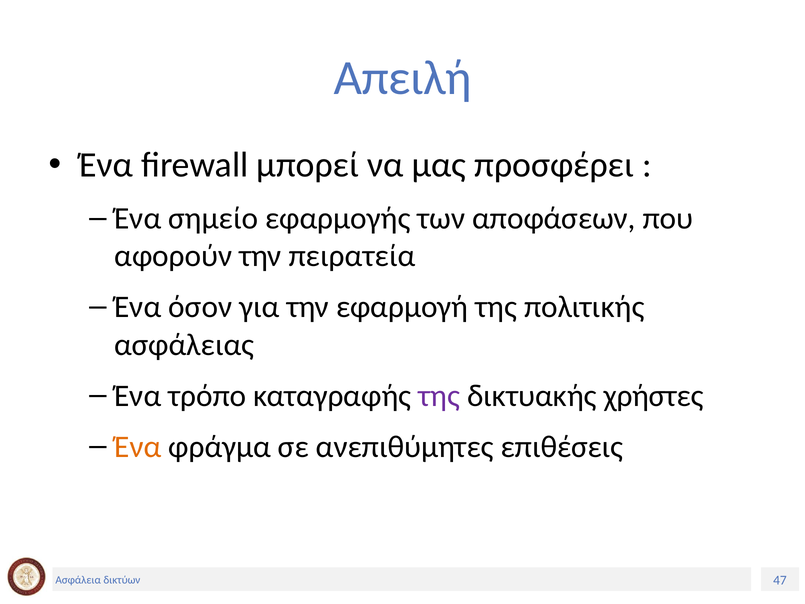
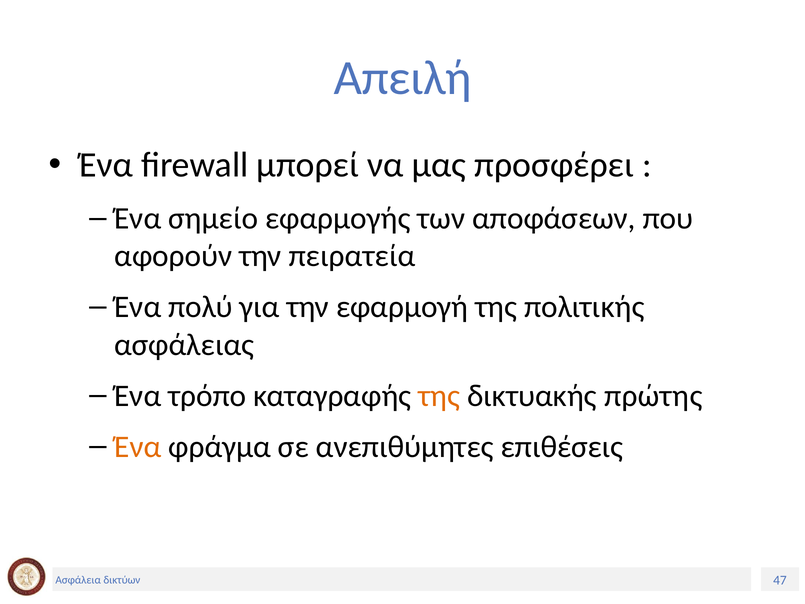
όσον: όσον -> πολύ
της at (439, 396) colour: purple -> orange
χρήστες: χρήστες -> πρώτης
